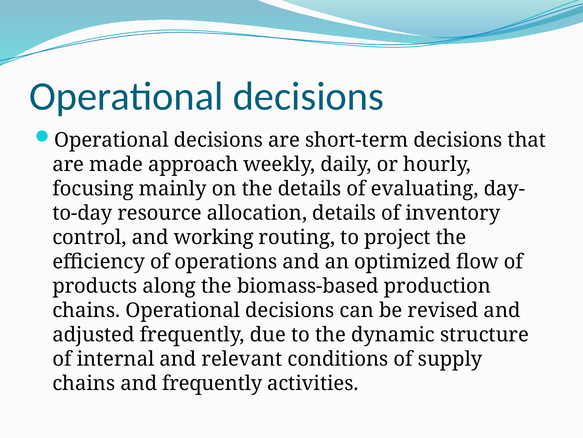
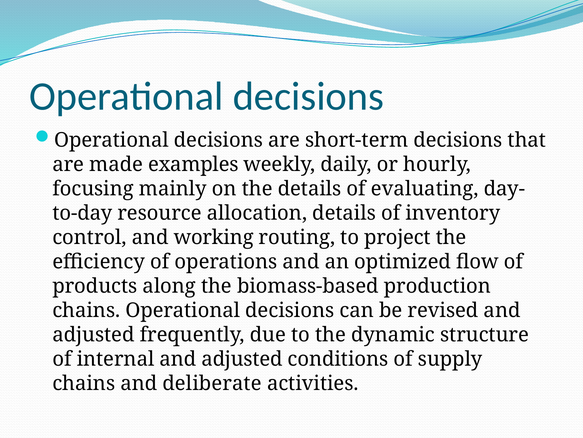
approach: approach -> examples
internal and relevant: relevant -> adjusted
and frequently: frequently -> deliberate
